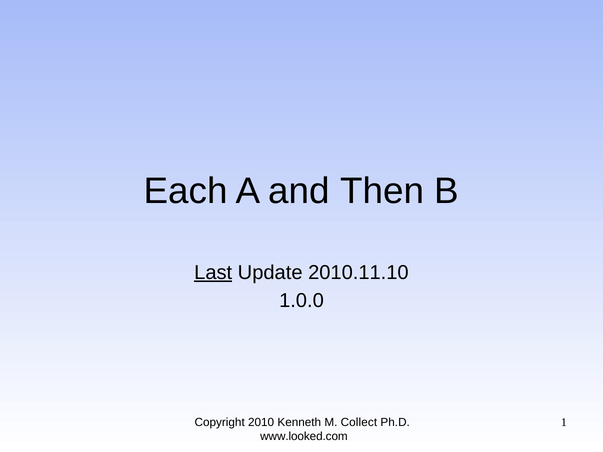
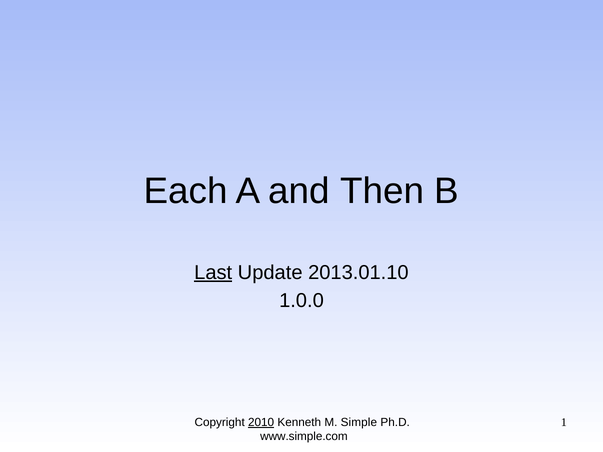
2010.11.10: 2010.11.10 -> 2013.01.10
2010 underline: none -> present
Collect: Collect -> Simple
www.looked.com: www.looked.com -> www.simple.com
